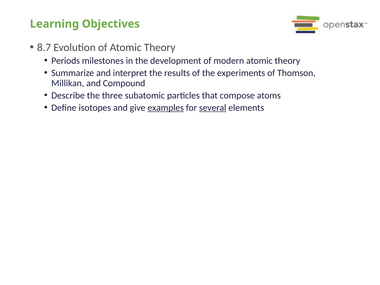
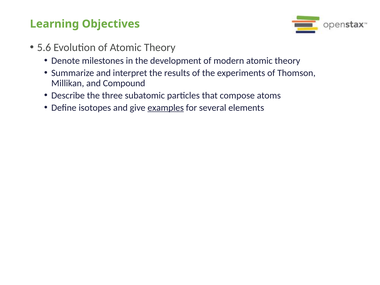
8.7: 8.7 -> 5.6
Periods: Periods -> Denote
several underline: present -> none
